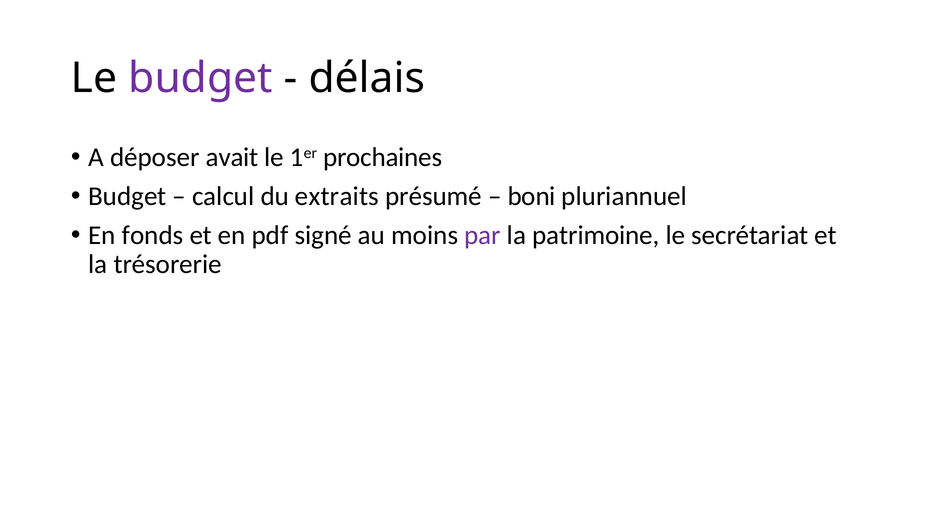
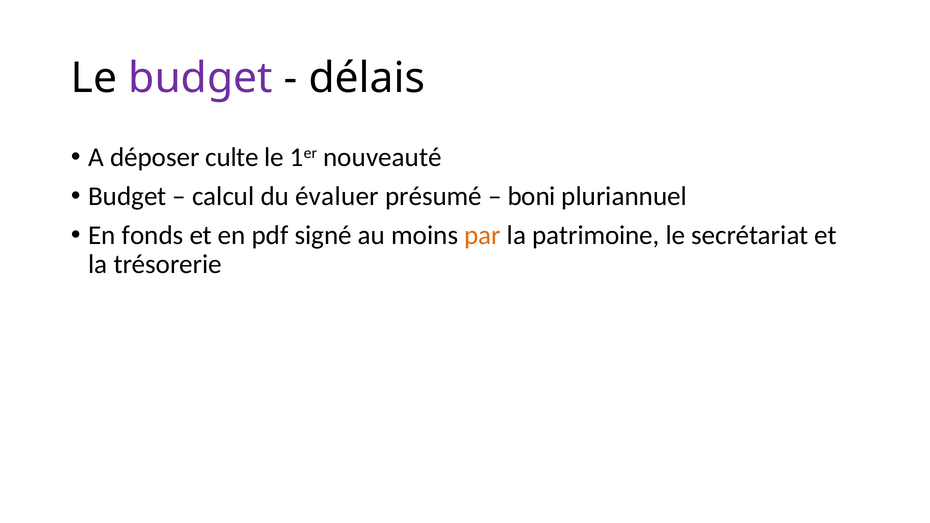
avait: avait -> culte
prochaines: prochaines -> nouveauté
extraits: extraits -> évaluer
par colour: purple -> orange
